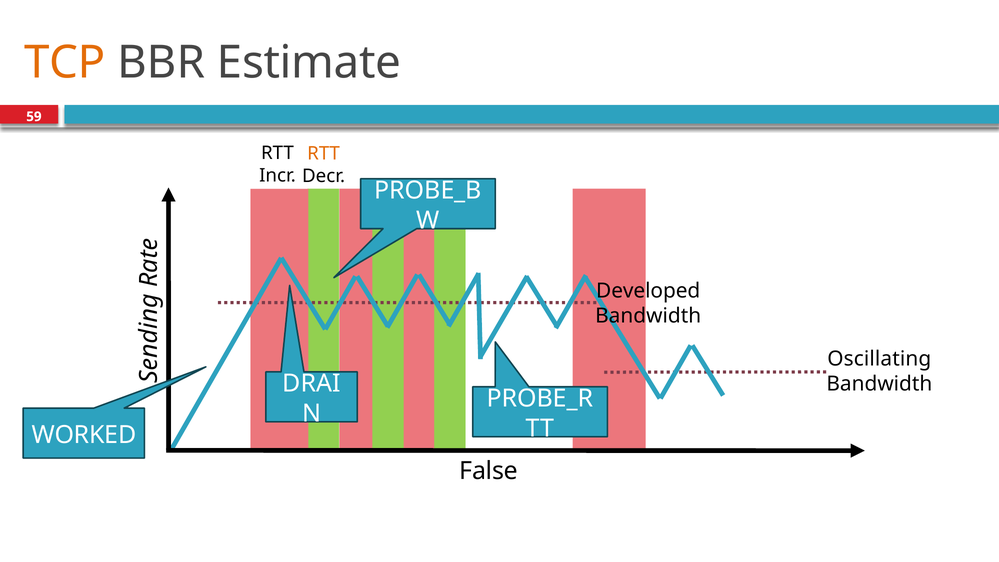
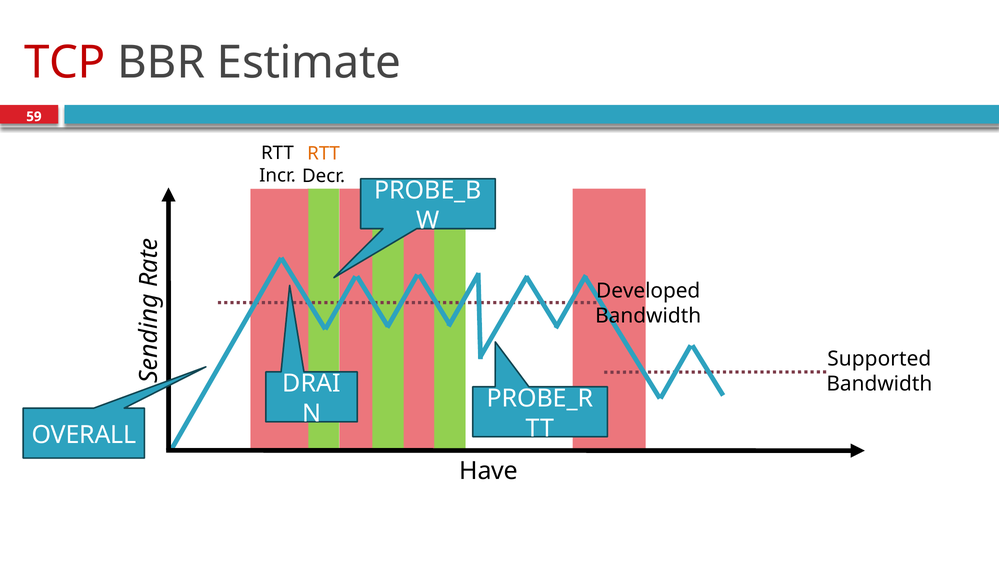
TCP colour: orange -> red
Oscillating: Oscillating -> Supported
WORKED: WORKED -> OVERALL
False: False -> Have
